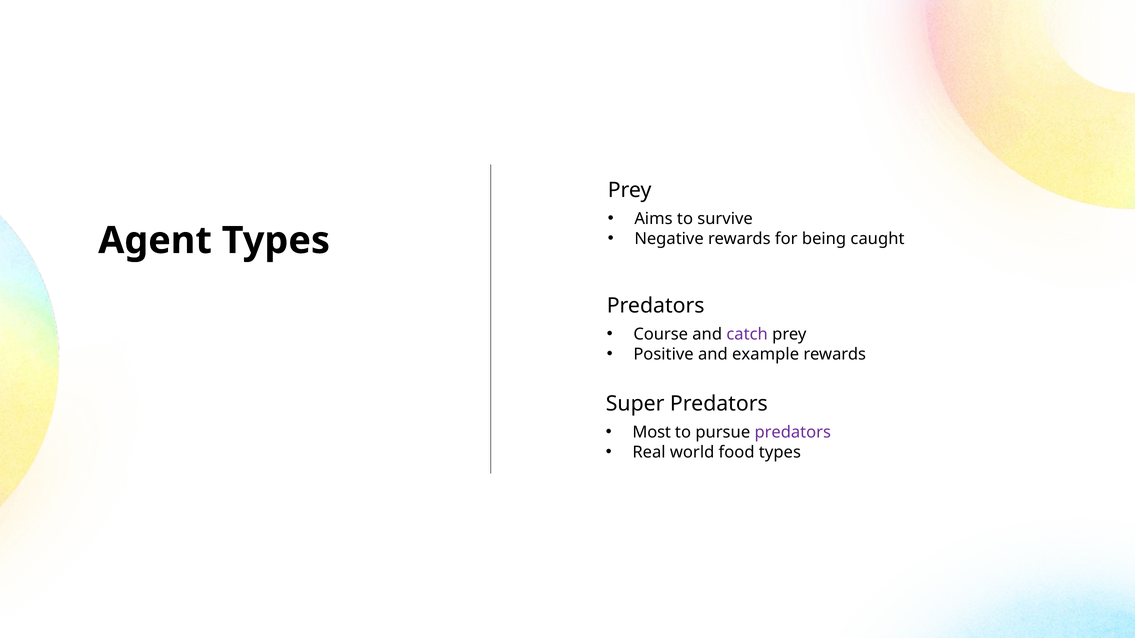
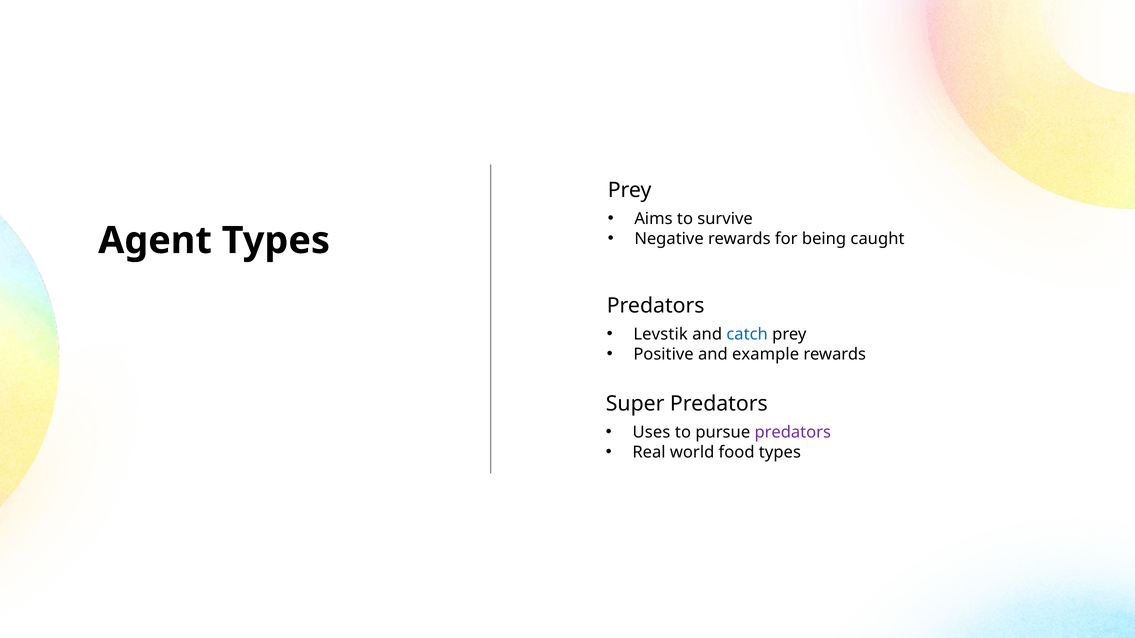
Course: Course -> Levstik
catch colour: purple -> blue
Most: Most -> Uses
